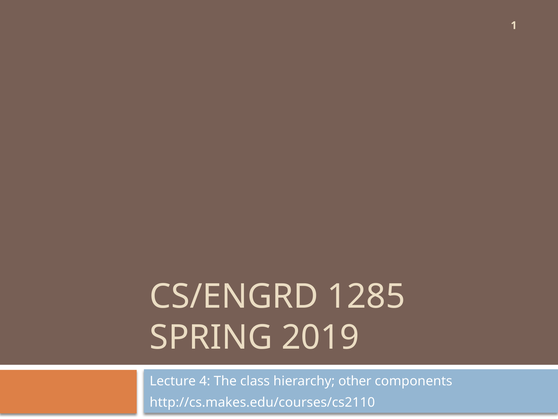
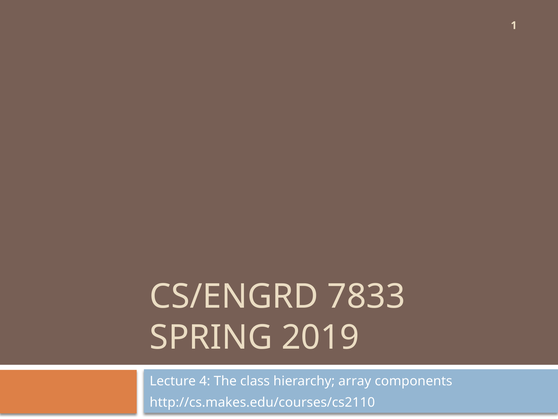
1285: 1285 -> 7833
other: other -> array
